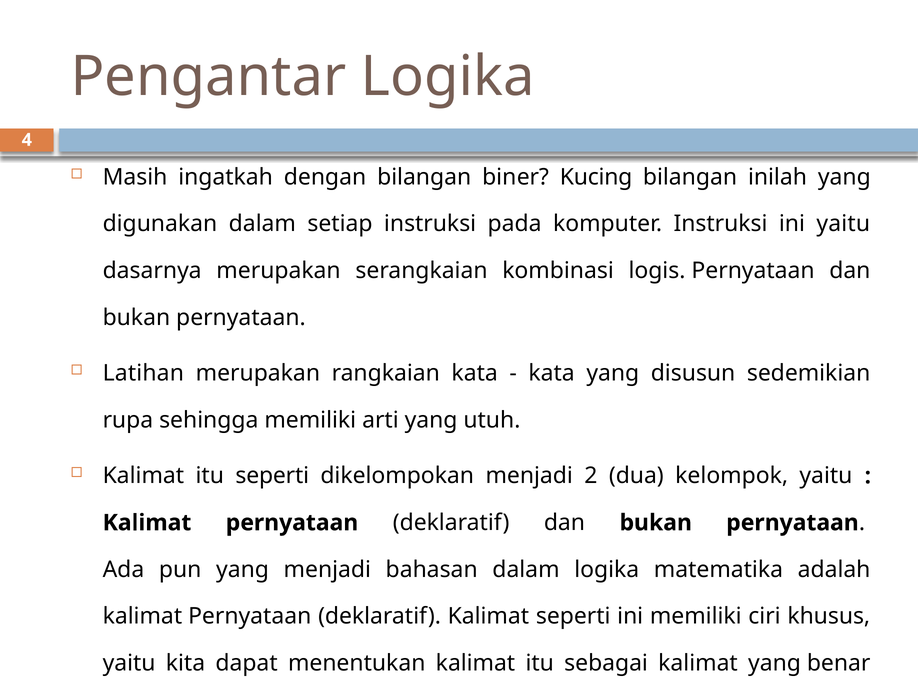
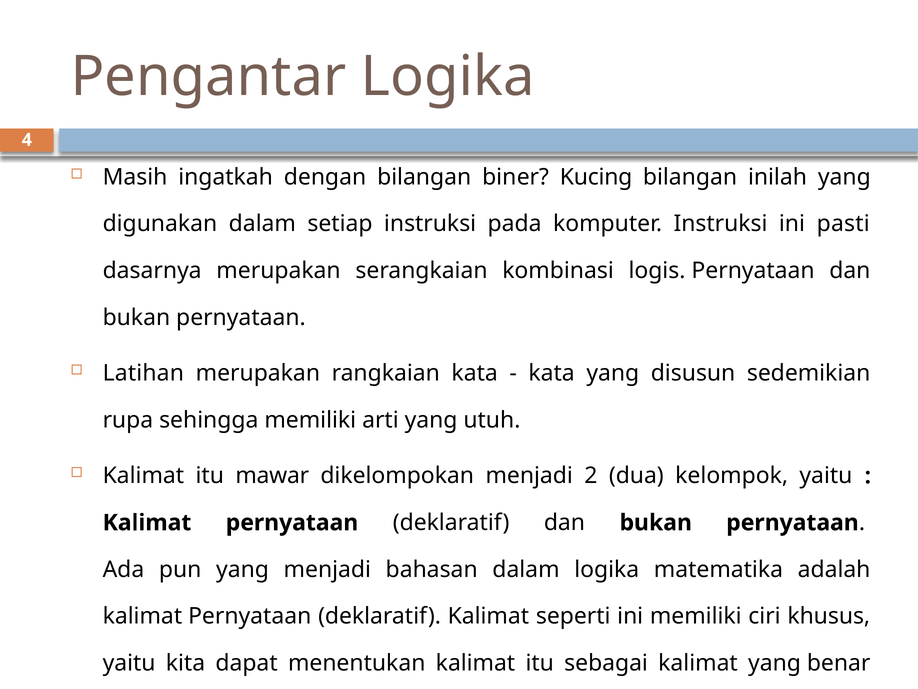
ini yaitu: yaitu -> pasti
itu seperti: seperti -> mawar
